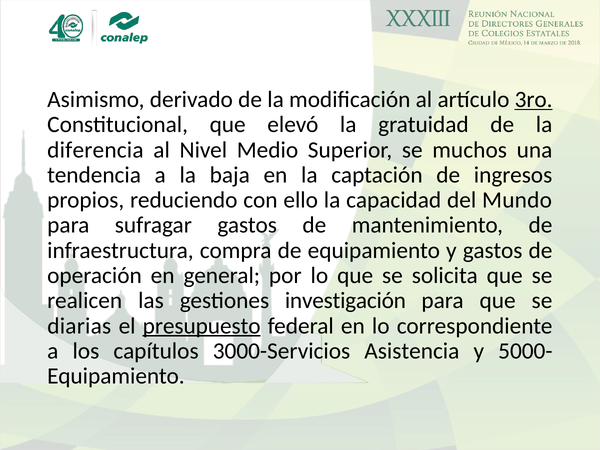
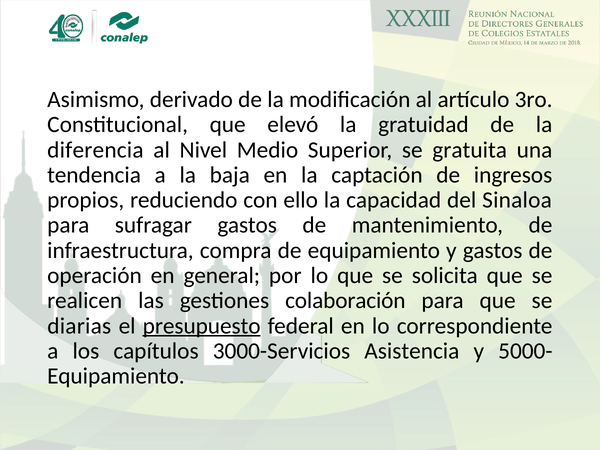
3ro underline: present -> none
muchos: muchos -> gratuita
Mundo: Mundo -> Sinaloa
investigación: investigación -> colaboración
